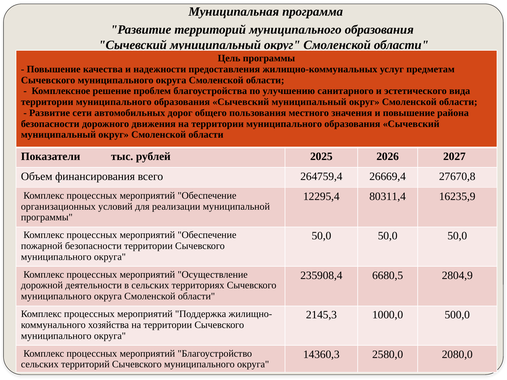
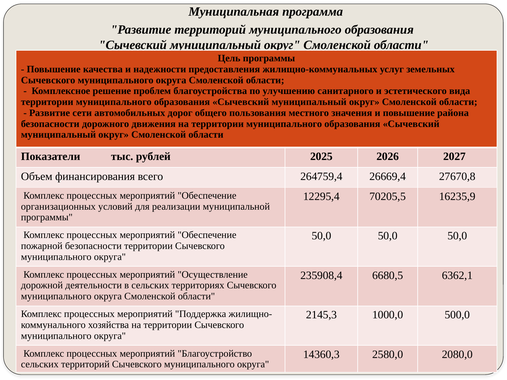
предметам: предметам -> земельных
80311,4: 80311,4 -> 70205,5
2804,9: 2804,9 -> 6362,1
